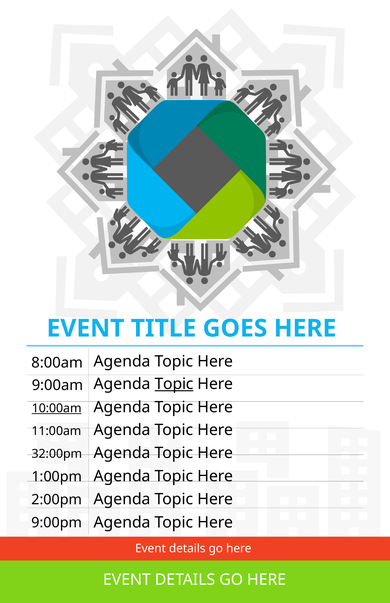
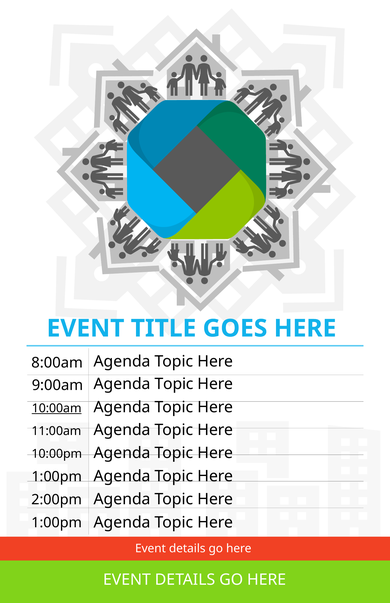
Topic at (174, 384) underline: present -> none
32:00pm: 32:00pm -> 10:00pm
9:00pm at (57, 522): 9:00pm -> 1:00pm
